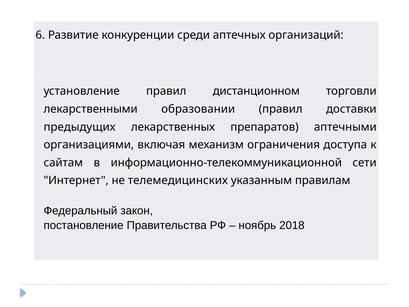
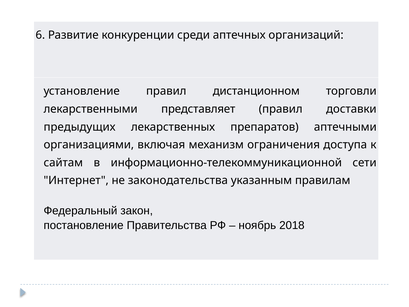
образовании: образовании -> представляет
телемедицинских: телемедицинских -> законодательства
